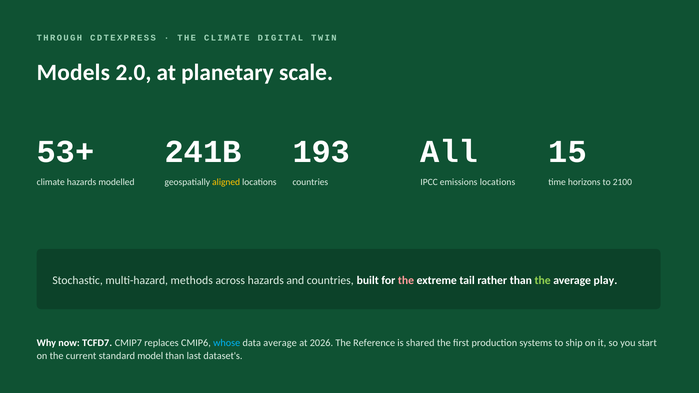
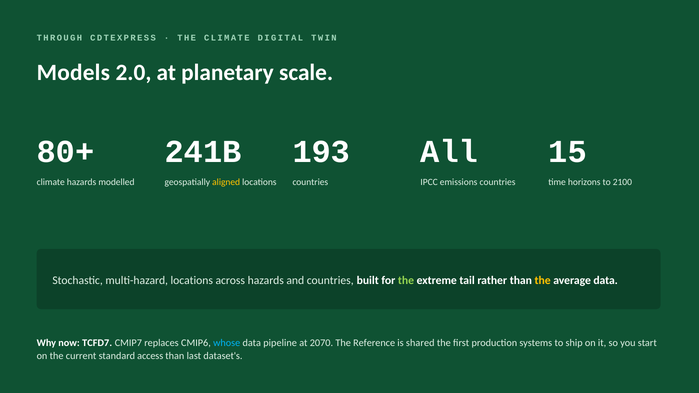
53+: 53+ -> 80+
emissions locations: locations -> countries
multi-hazard methods: methods -> locations
the at (406, 281) colour: pink -> light green
the at (543, 281) colour: light green -> yellow
average play: play -> data
data average: average -> pipeline
2026: 2026 -> 2070
model: model -> access
